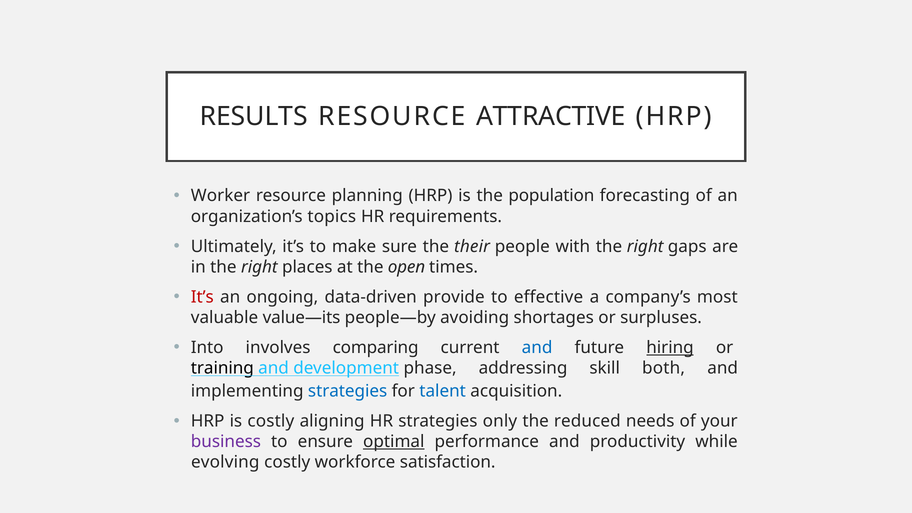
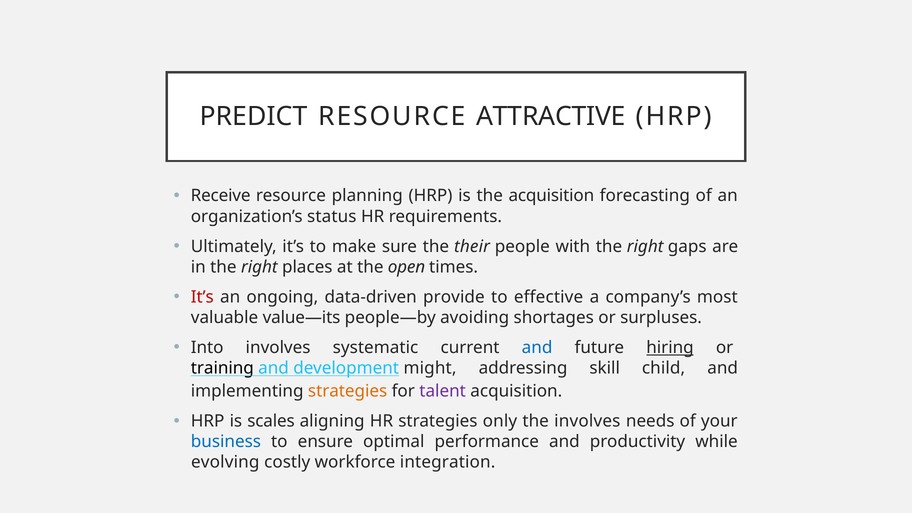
RESULTS: RESULTS -> PREDICT
Worker: Worker -> Receive
the population: population -> acquisition
topics: topics -> status
comparing: comparing -> systematic
phase: phase -> might
both: both -> child
strategies at (348, 391) colour: blue -> orange
talent colour: blue -> purple
is costly: costly -> scales
the reduced: reduced -> involves
business colour: purple -> blue
optimal underline: present -> none
satisfaction: satisfaction -> integration
